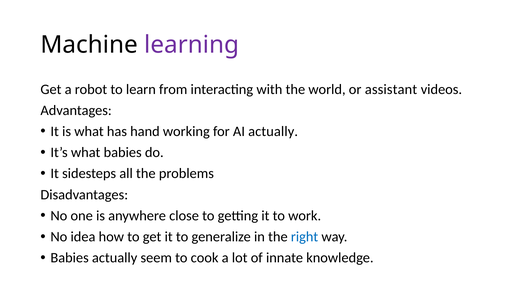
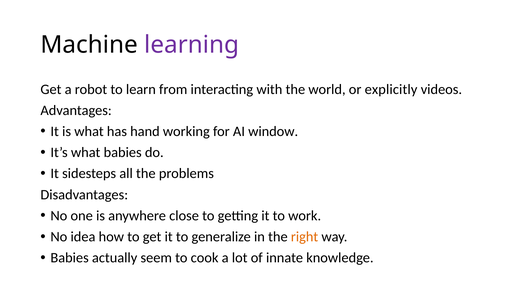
assistant: assistant -> explicitly
AI actually: actually -> window
right colour: blue -> orange
